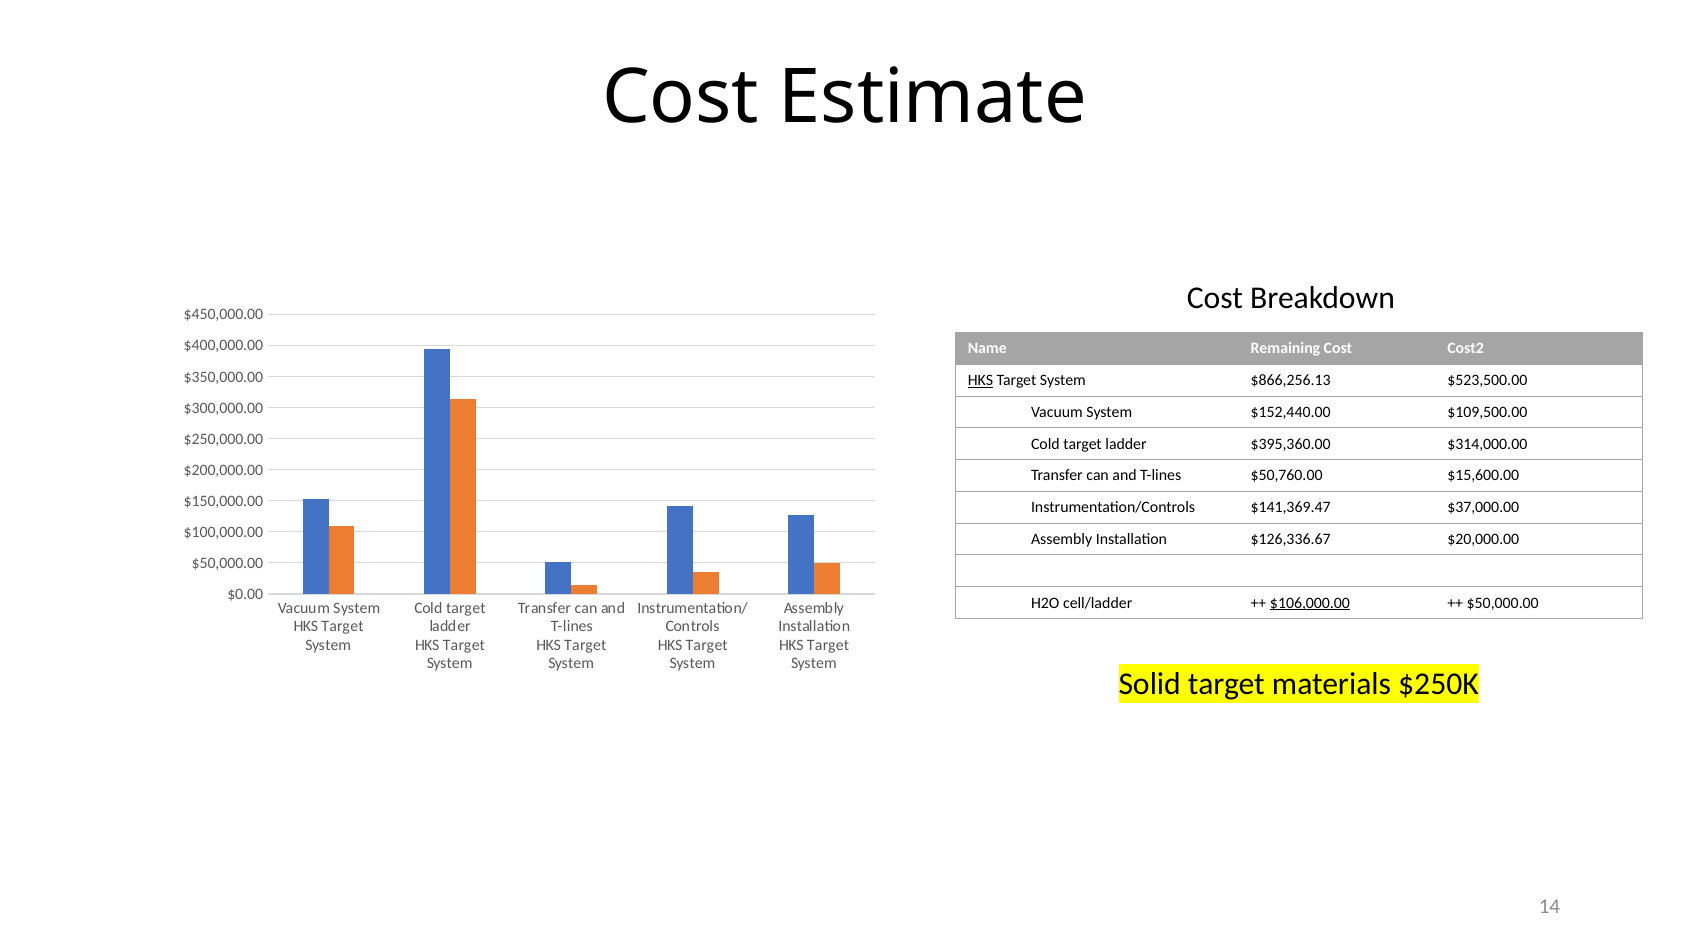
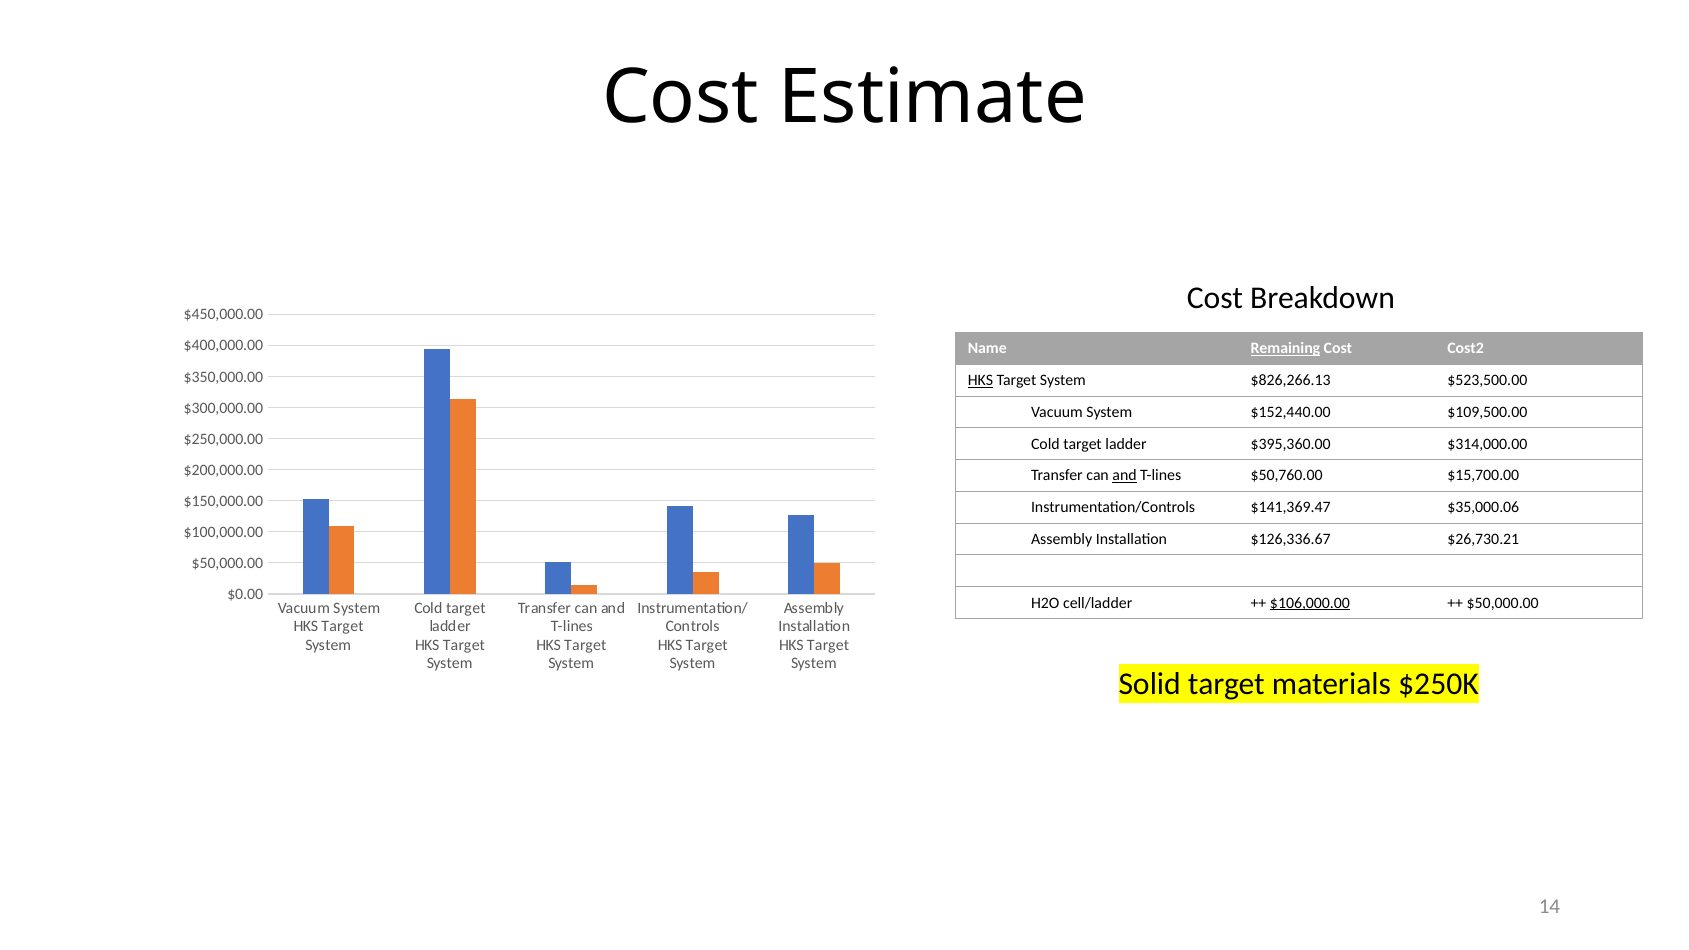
Remaining underline: none -> present
$866,256.13: $866,256.13 -> $826,266.13
and at (1125, 476) underline: none -> present
$15,600.00: $15,600.00 -> $15,700.00
$37,000.00: $37,000.00 -> $35,000.06
$20,000.00: $20,000.00 -> $26,730.21
